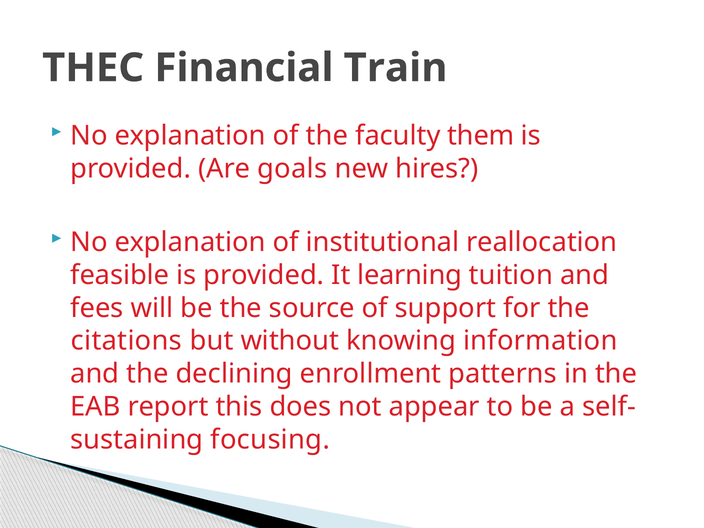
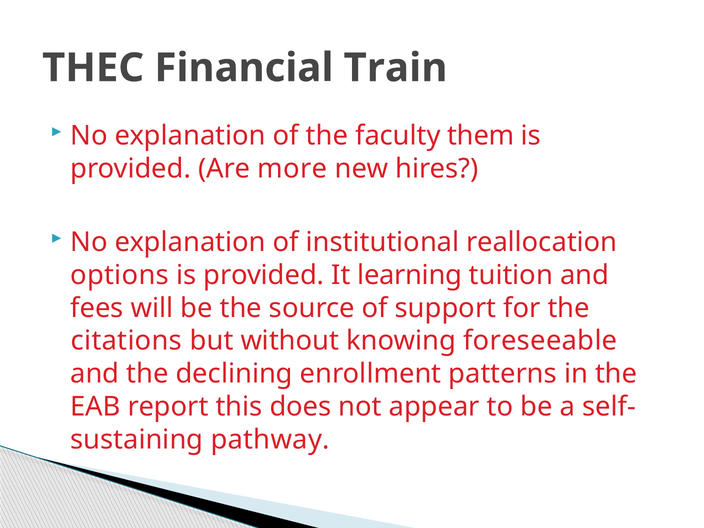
goals: goals -> more
feasible: feasible -> options
information: information -> foreseeable
focusing: focusing -> pathway
